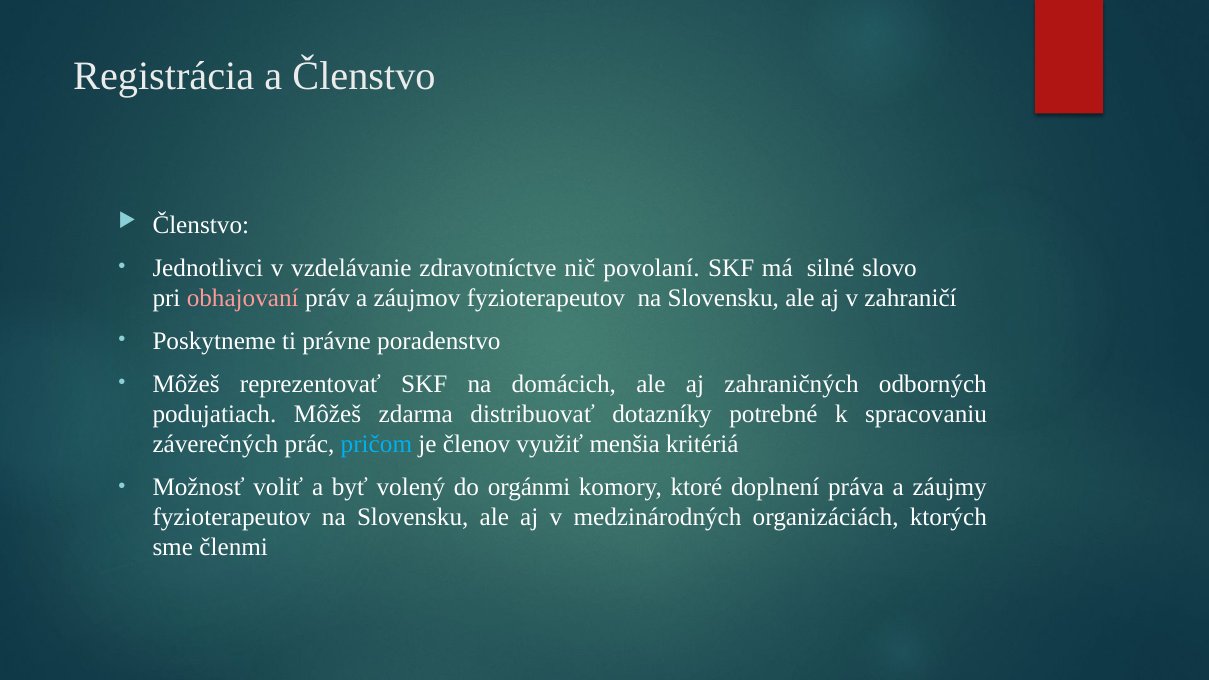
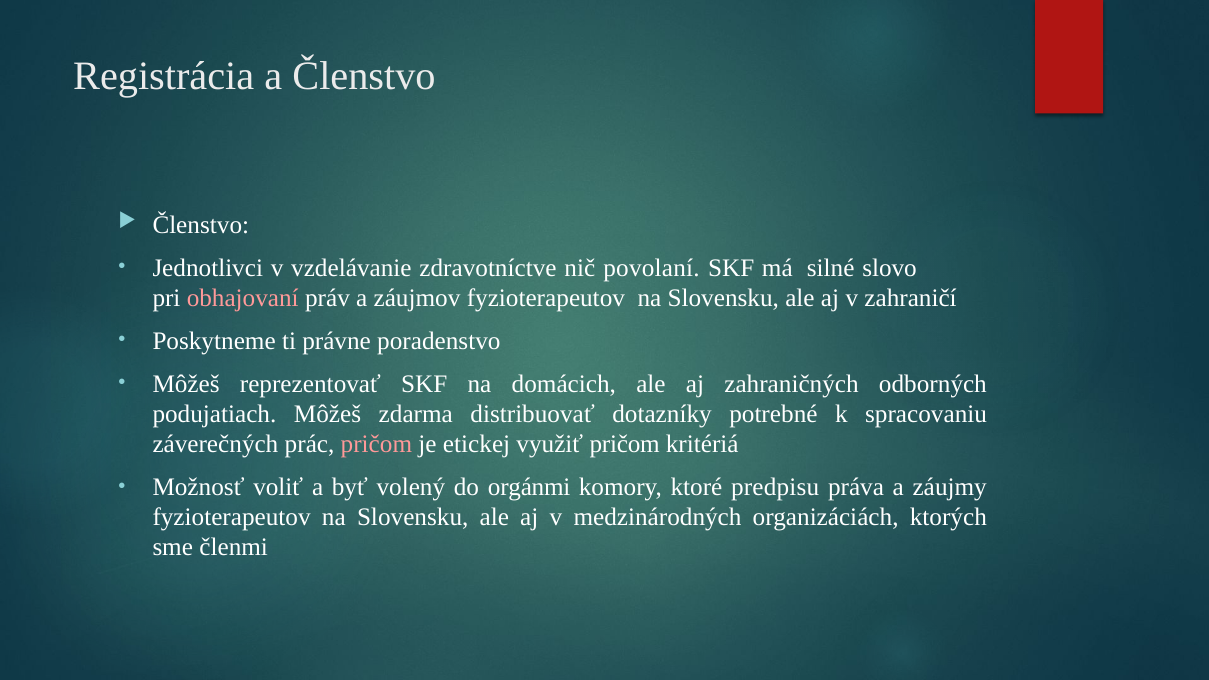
pričom at (376, 444) colour: light blue -> pink
členov: členov -> etickej
využiť menšia: menšia -> pričom
doplnení: doplnení -> predpisu
